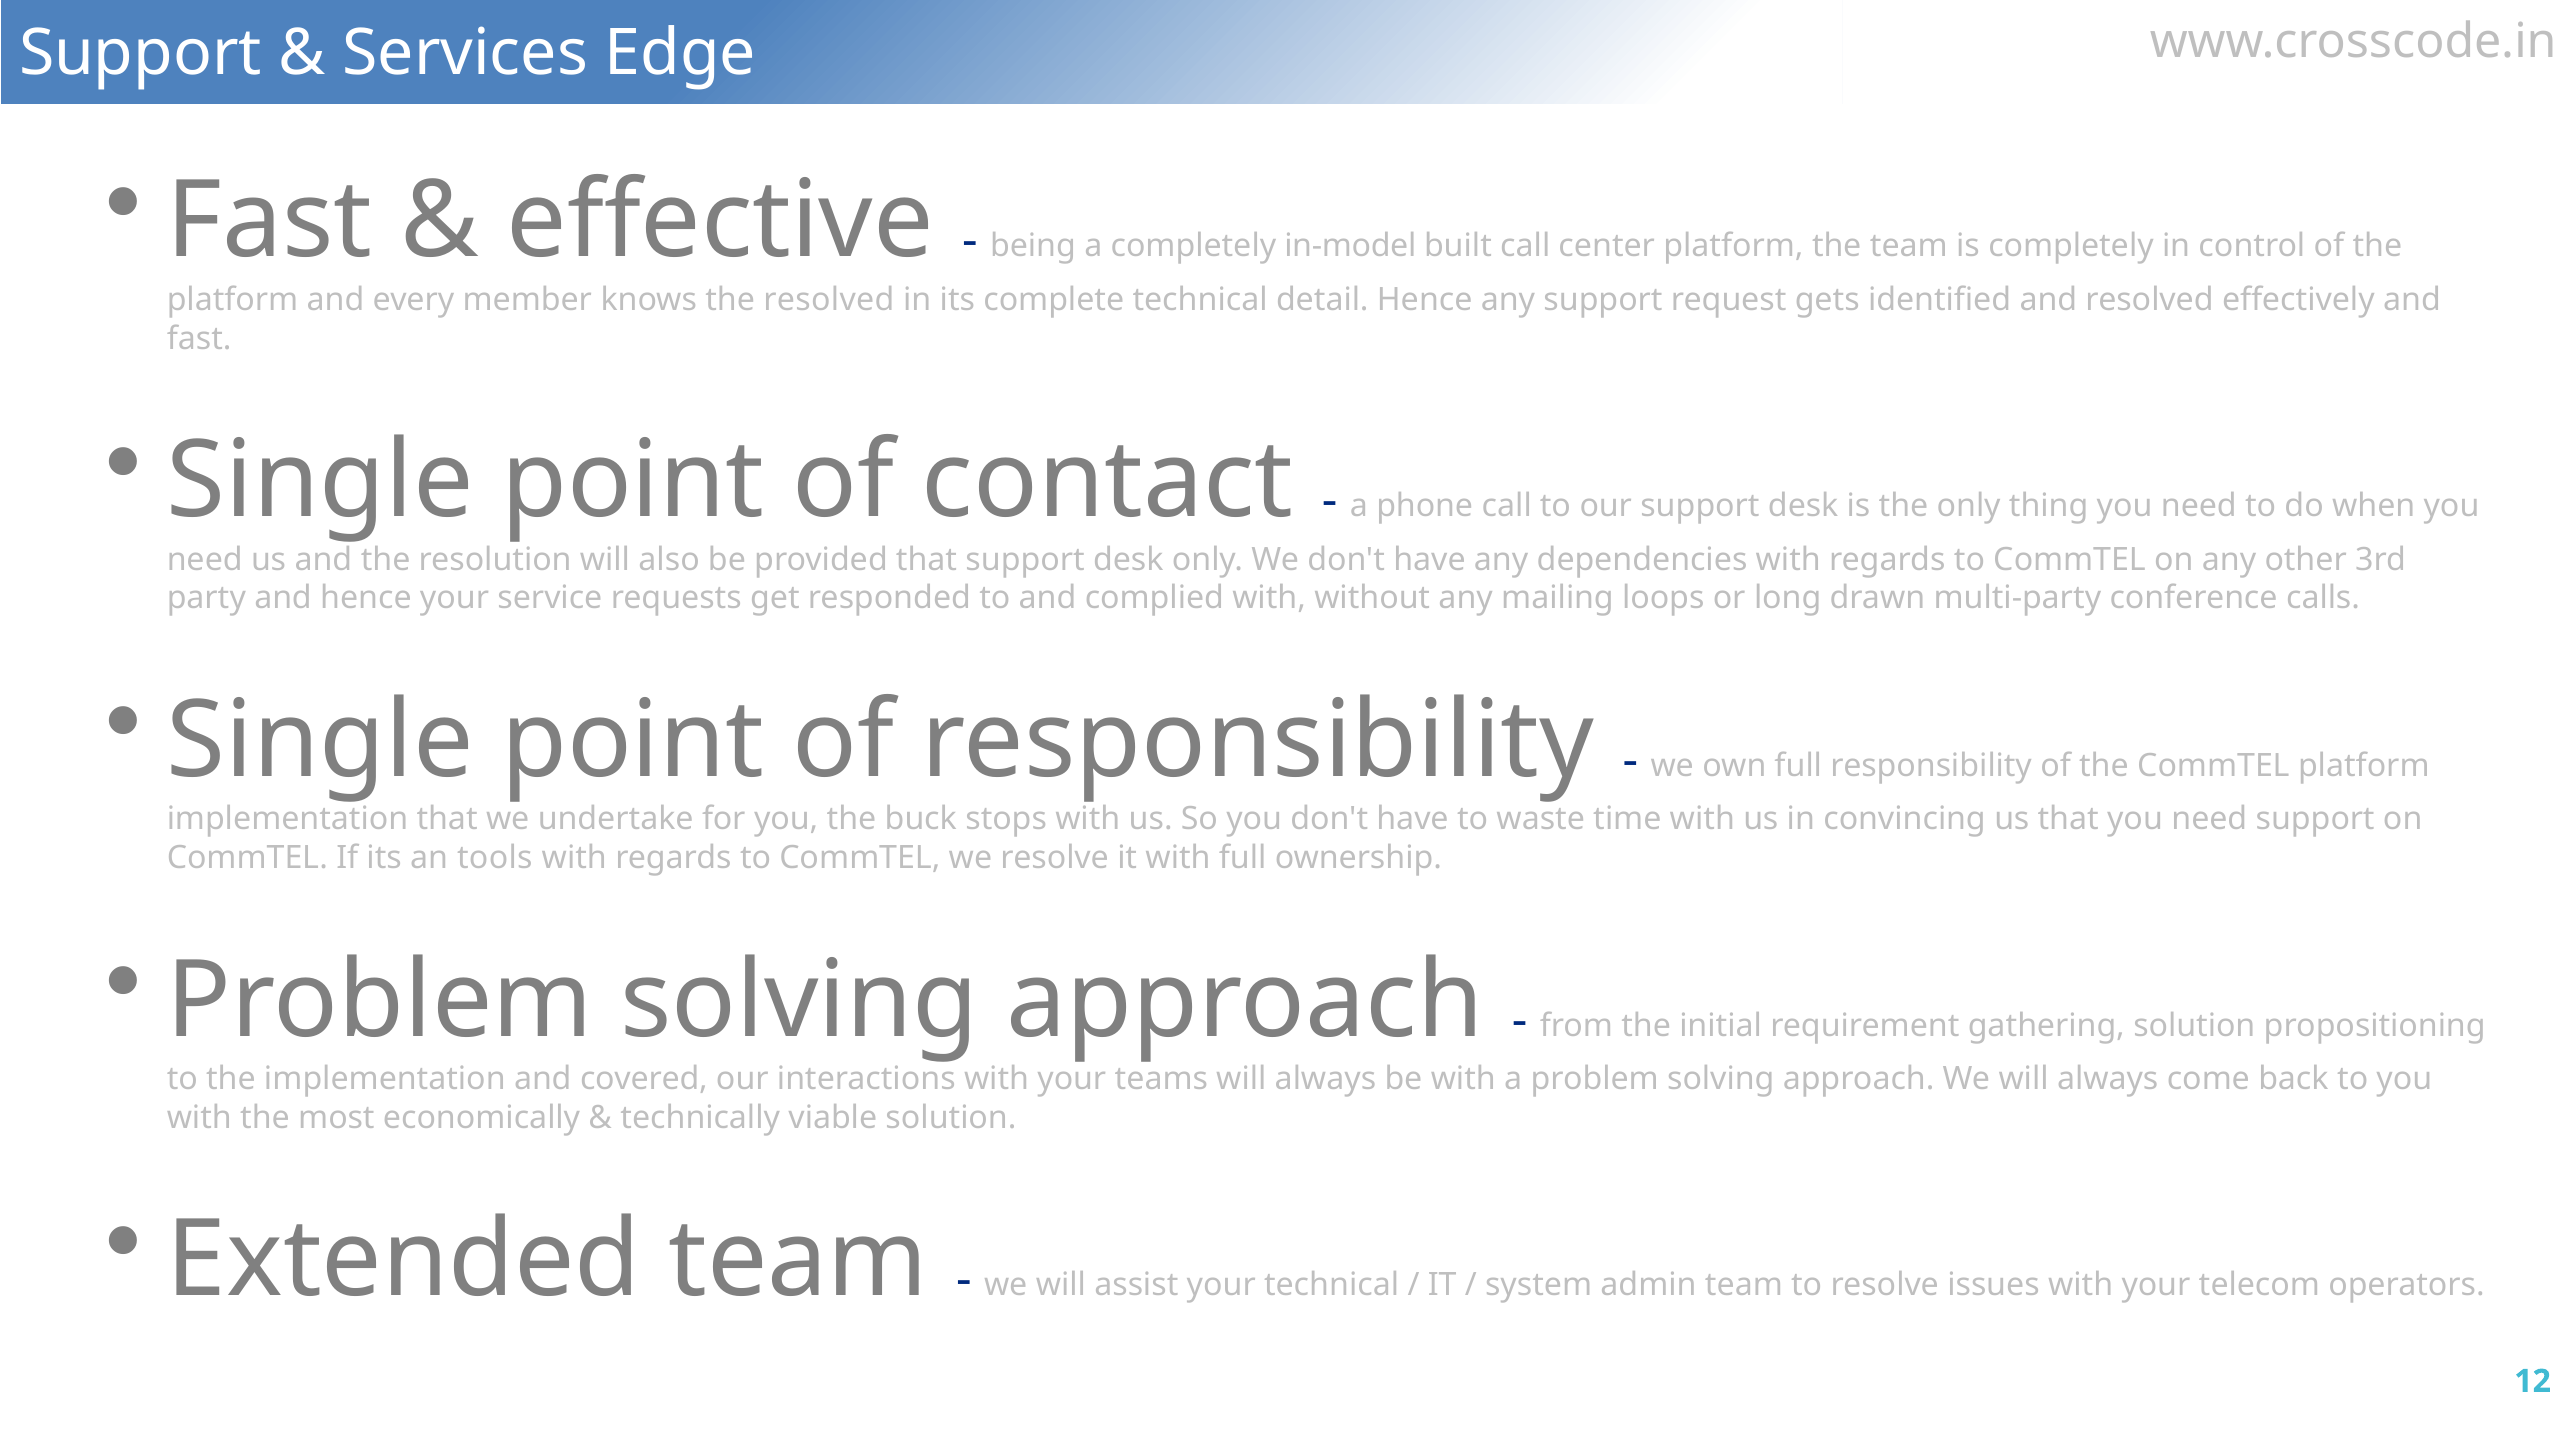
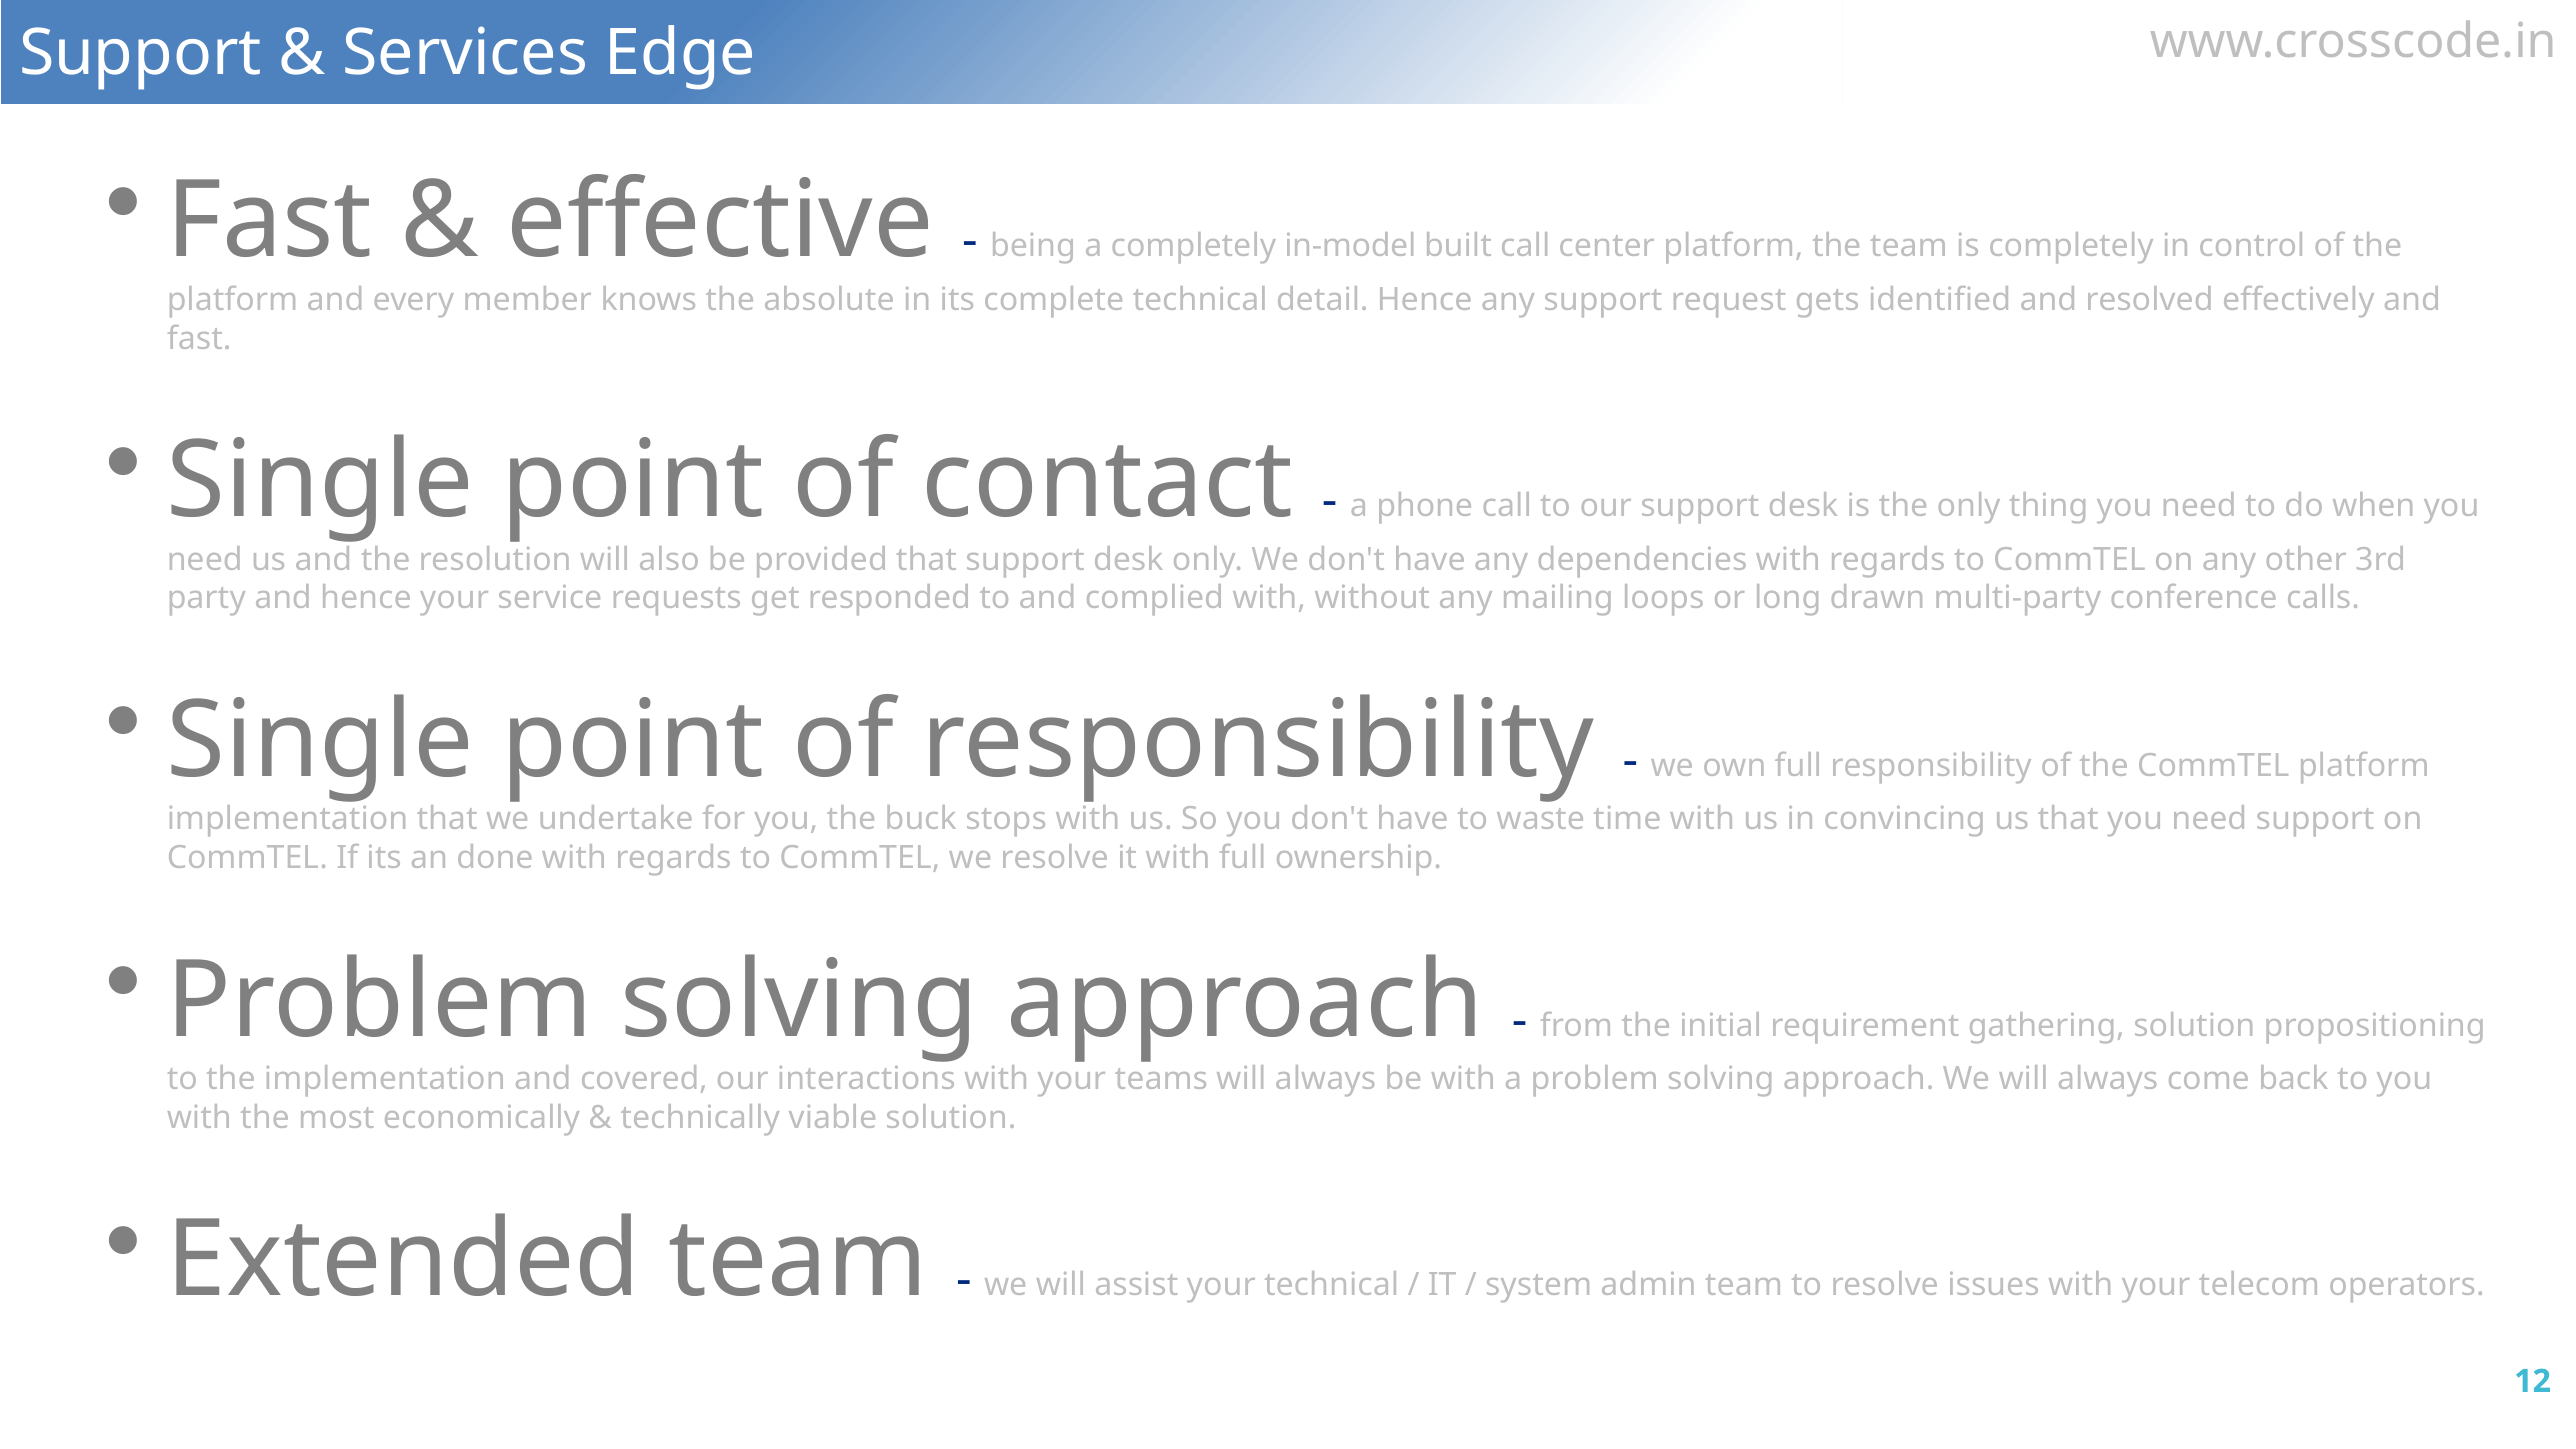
the resolved: resolved -> absolute
tools: tools -> done
